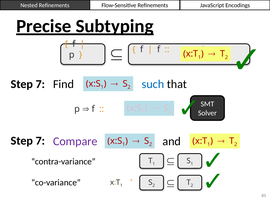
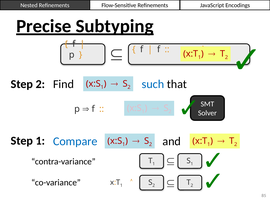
7 at (40, 84): 7 -> 2
7 at (40, 141): 7 -> 1
Compare colour: purple -> blue
